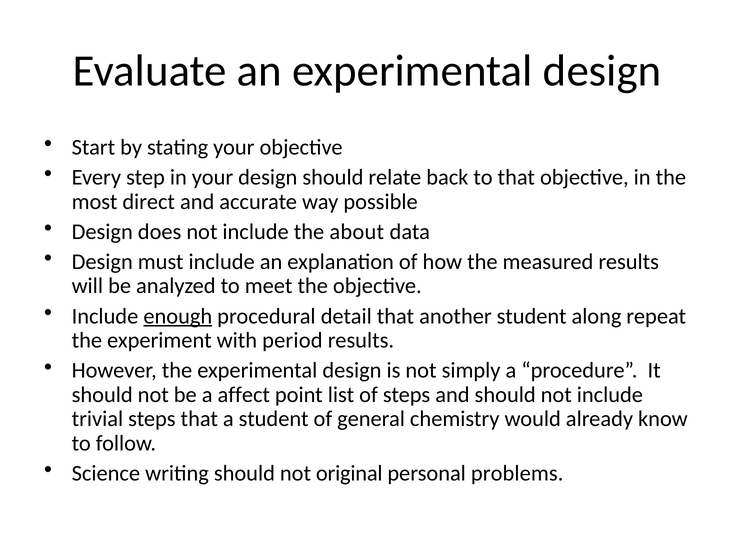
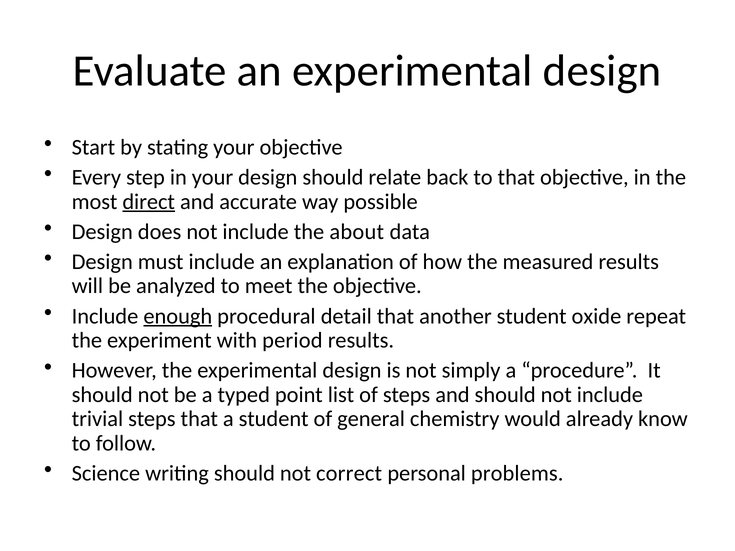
direct underline: none -> present
along: along -> oxide
affect: affect -> typed
original: original -> correct
